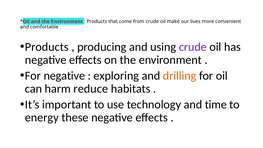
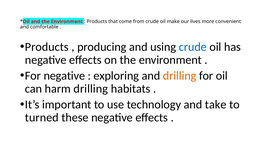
crude at (193, 47) colour: purple -> blue
harm reduce: reduce -> drilling
time: time -> take
energy: energy -> turned
